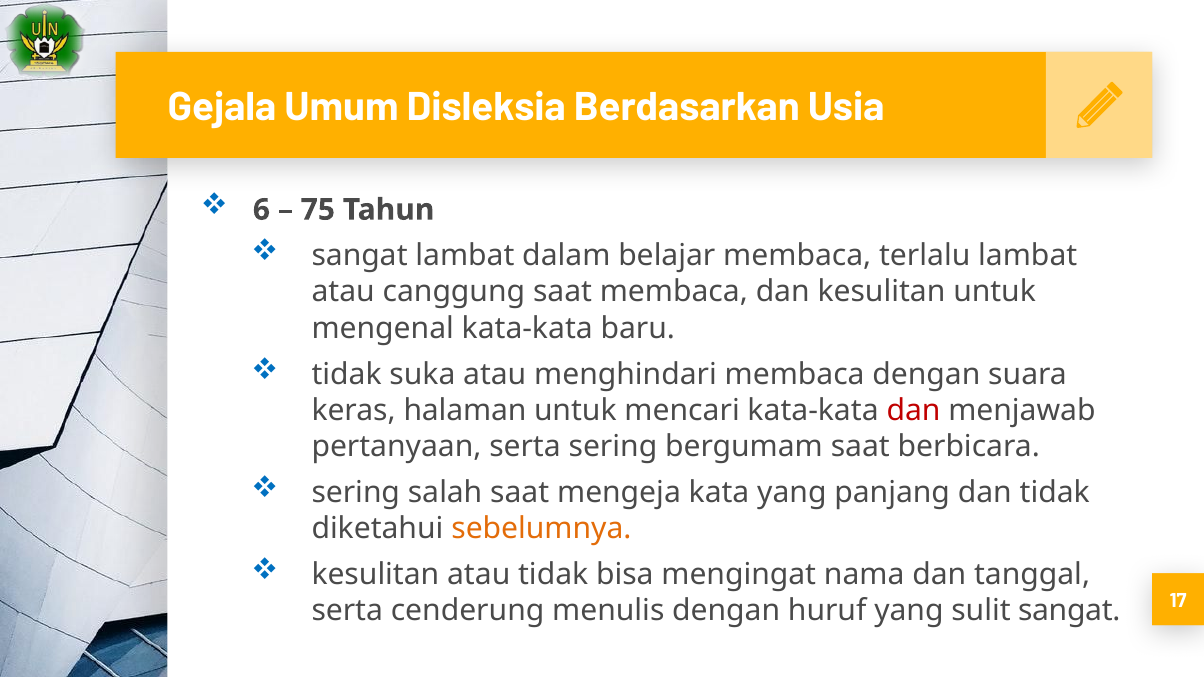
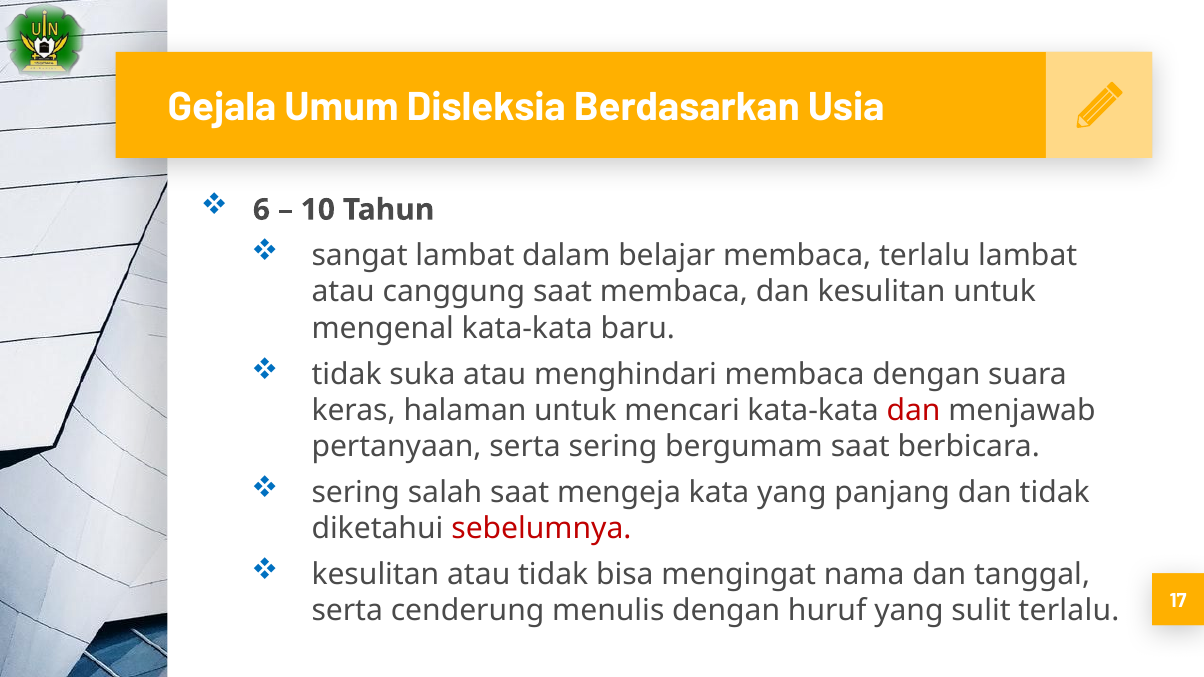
75: 75 -> 10
sebelumnya colour: orange -> red
sulit sangat: sangat -> terlalu
